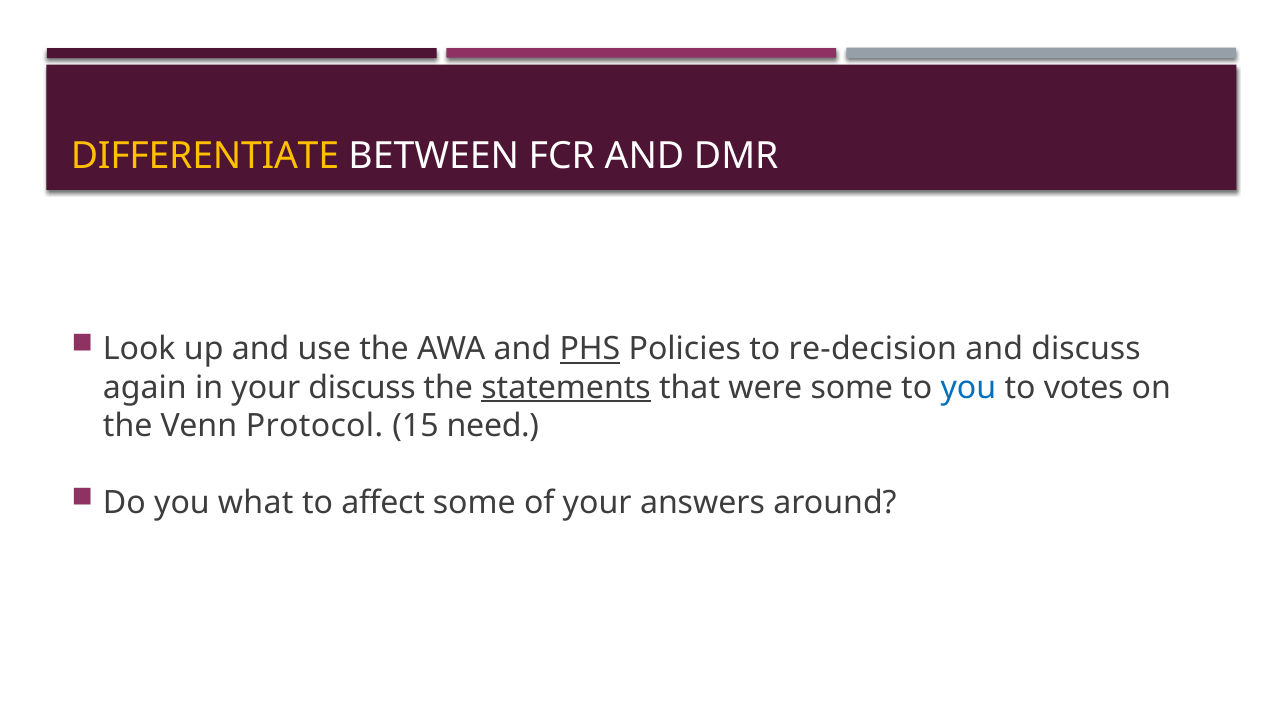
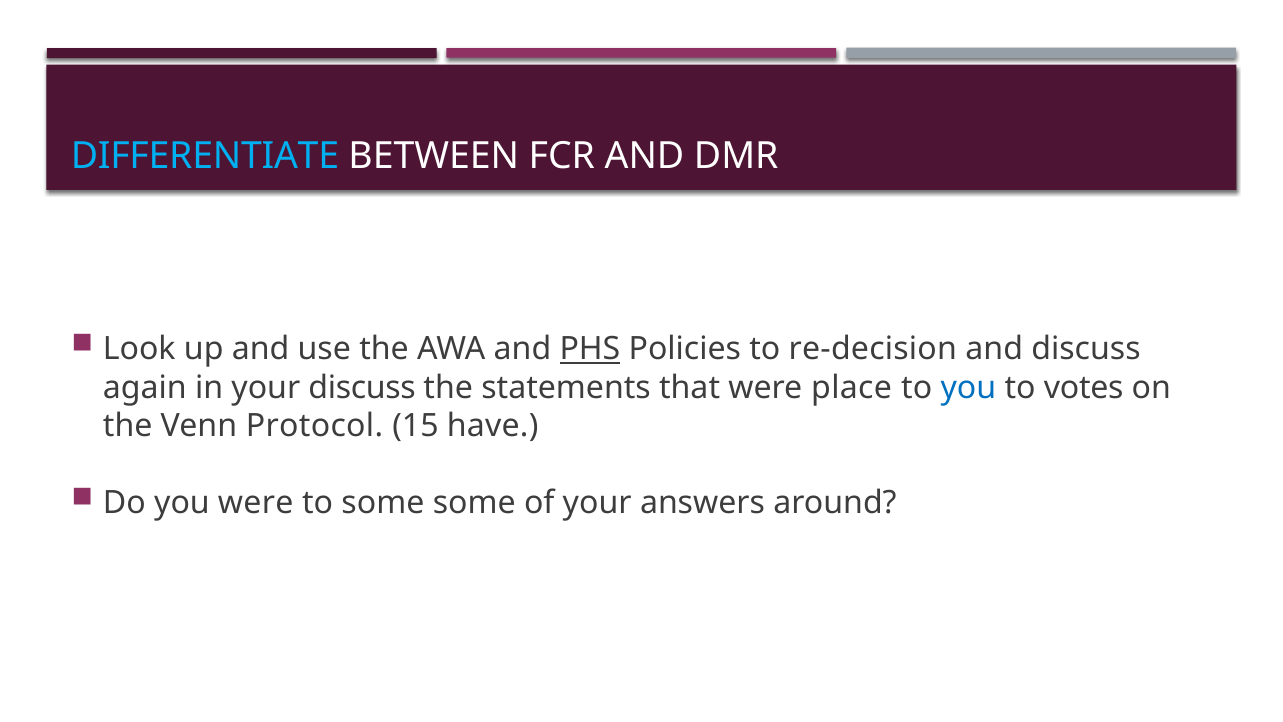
DIFFERENTIATE colour: yellow -> light blue
statements underline: present -> none
were some: some -> place
need: need -> have
you what: what -> were
to affect: affect -> some
